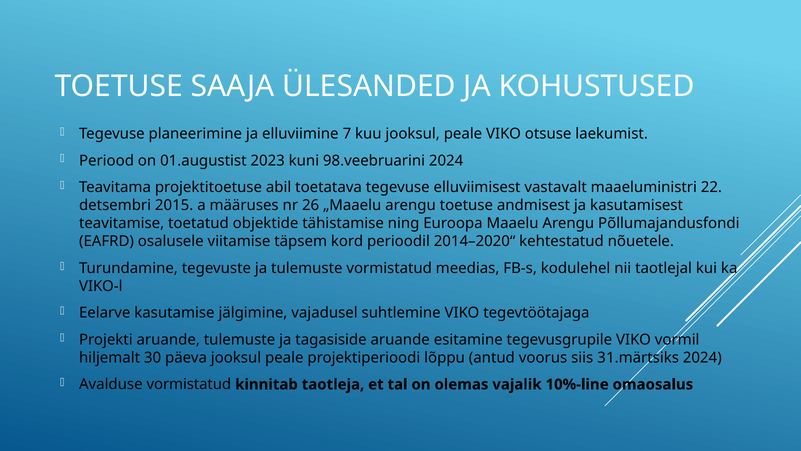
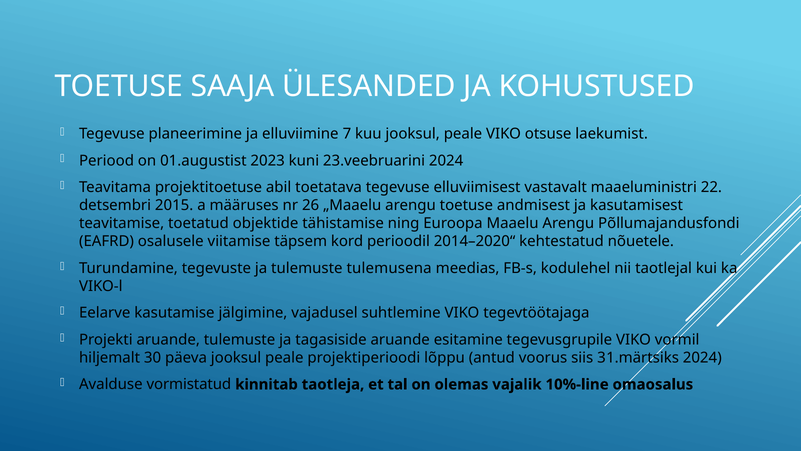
98.veebruarini: 98.veebruarini -> 23.veebruarini
tulemuste vormistatud: vormistatud -> tulemusena
